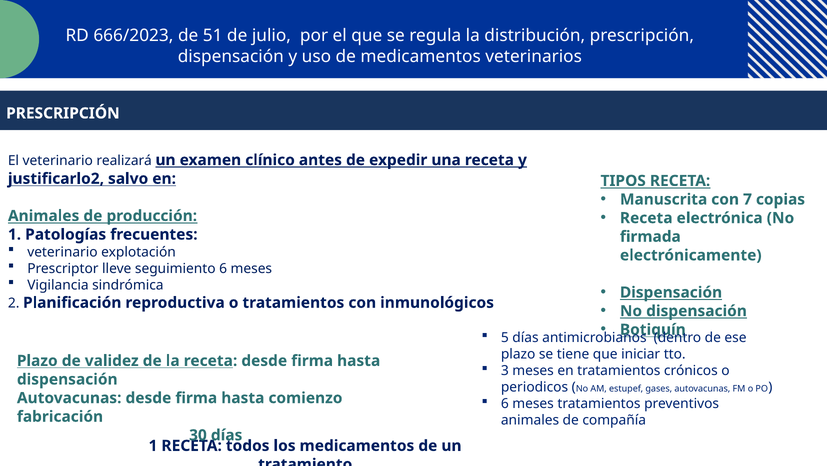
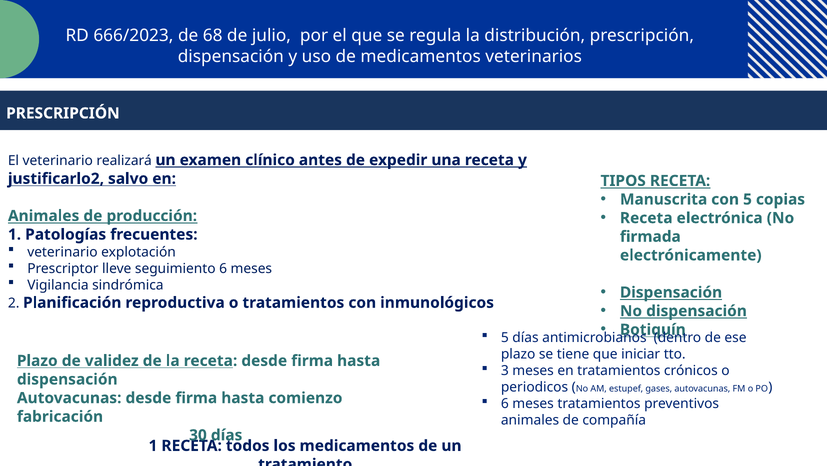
51: 51 -> 68
con 7: 7 -> 5
